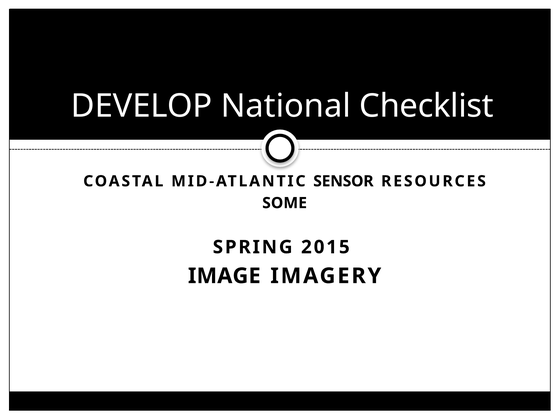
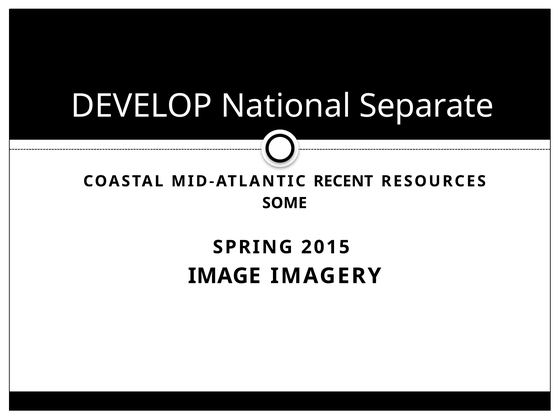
Checklist: Checklist -> Separate
SENSOR: SENSOR -> RECENT
